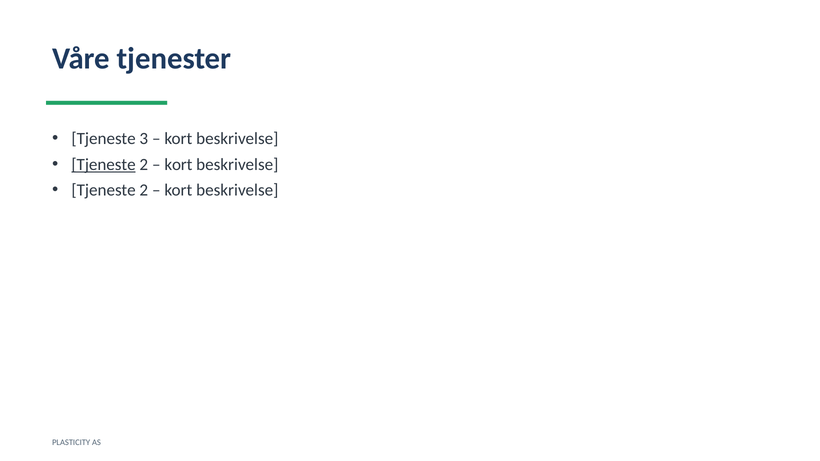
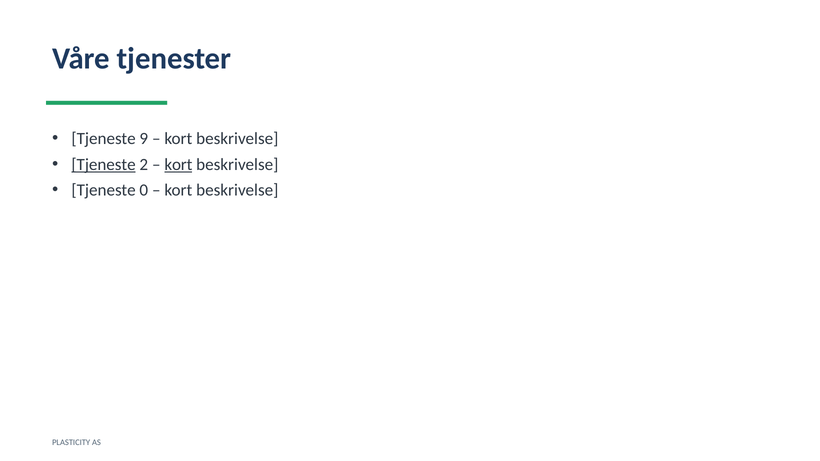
3: 3 -> 9
kort at (178, 165) underline: none -> present
2 at (144, 190): 2 -> 0
